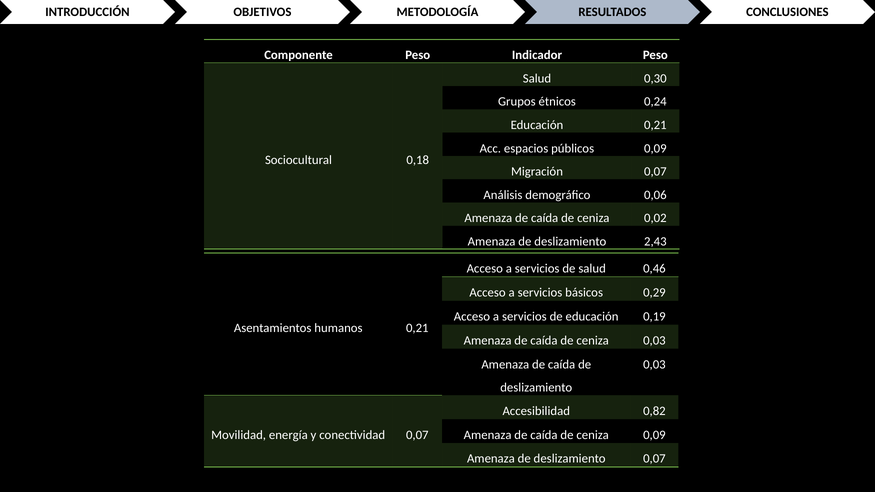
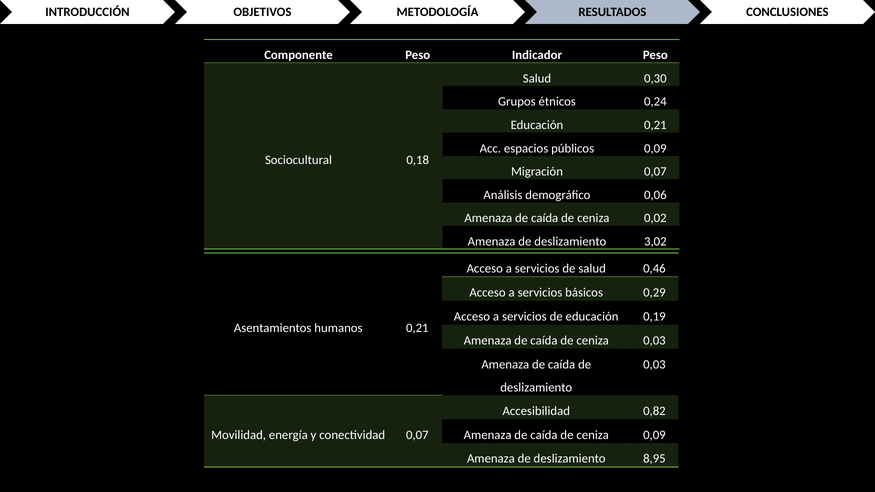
2,43: 2,43 -> 3,02
deslizamiento 0,07: 0,07 -> 8,95
